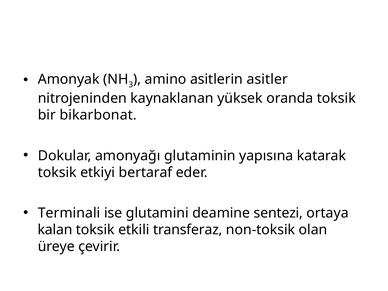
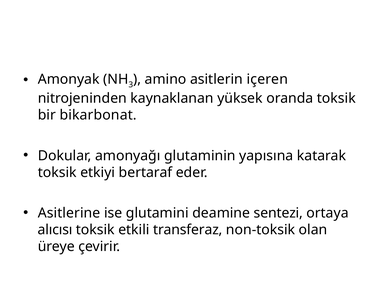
asitler: asitler -> içeren
Terminali: Terminali -> Asitlerine
kalan: kalan -> alıcısı
